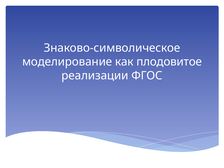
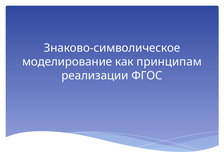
плодовитое: плодовитое -> принципам
